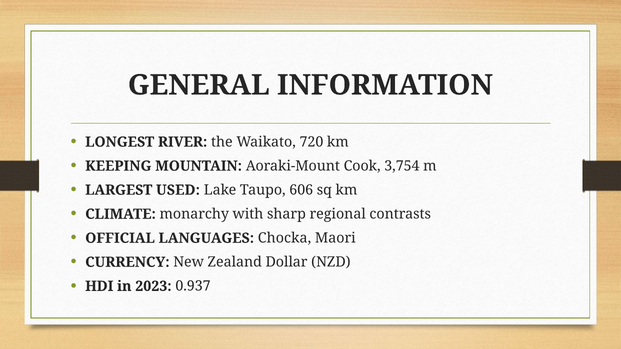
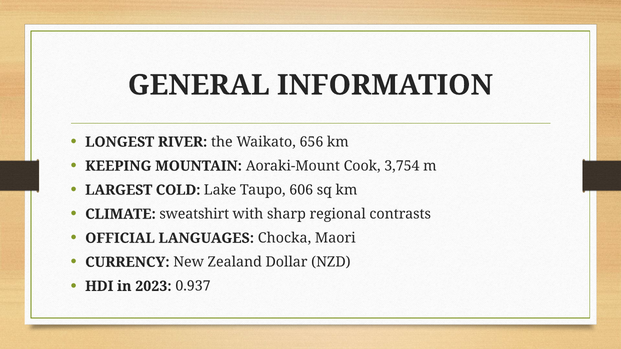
720: 720 -> 656
USED: USED -> COLD
monarchy: monarchy -> sweatshirt
